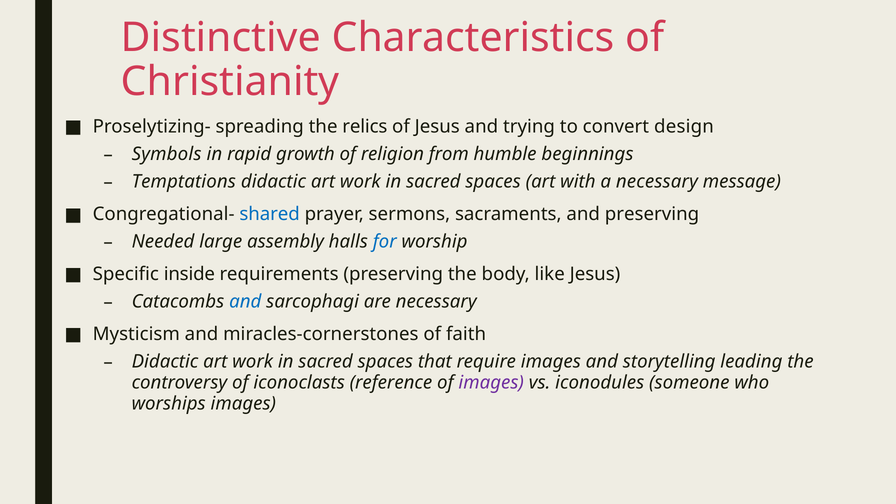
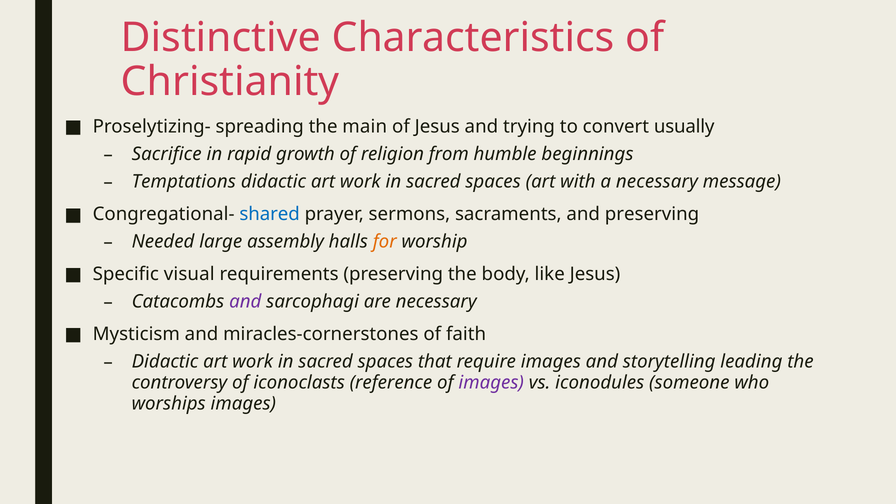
relics: relics -> main
design: design -> usually
Symbols: Symbols -> Sacrifice
for colour: blue -> orange
inside: inside -> visual
and at (245, 302) colour: blue -> purple
